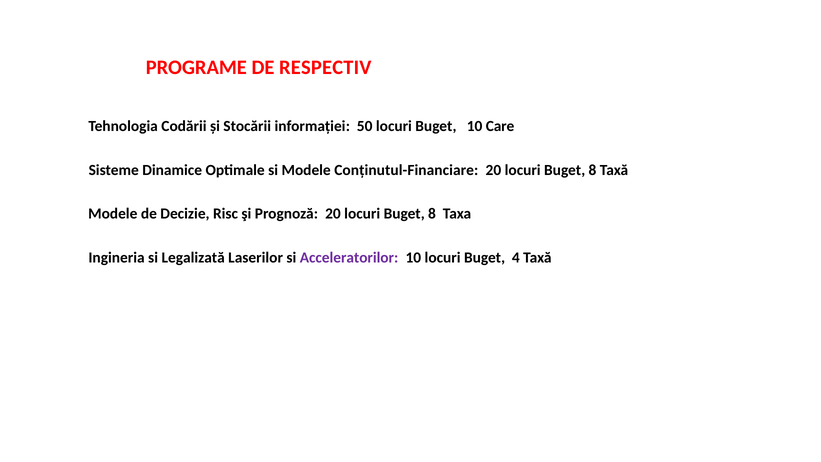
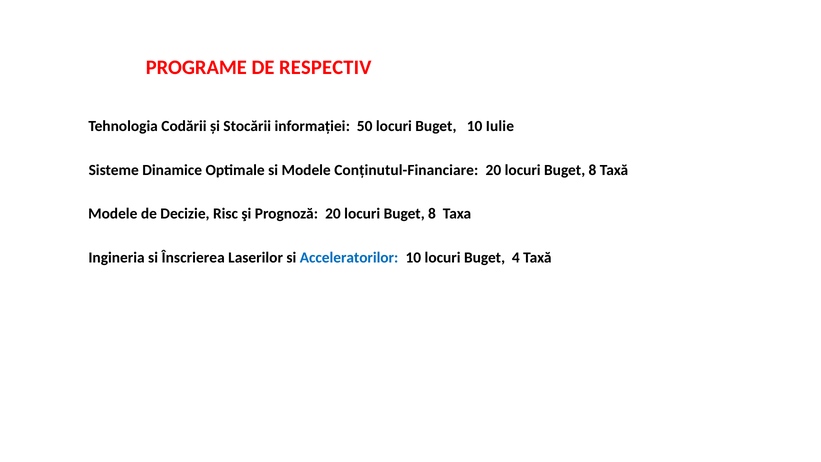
Care: Care -> Iulie
Legalizată: Legalizată -> Înscrierea
Acceleratorilor colour: purple -> blue
